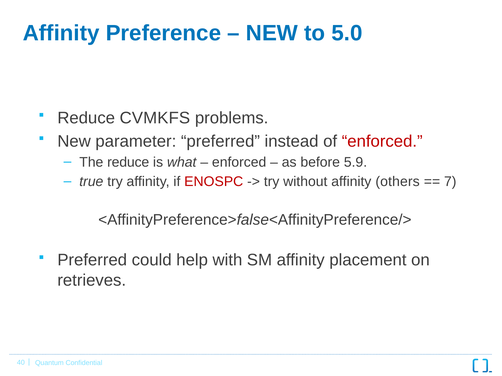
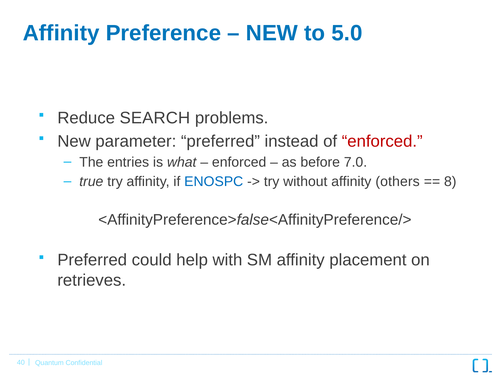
CVMKFS: CVMKFS -> SEARCH
The reduce: reduce -> entries
5.9: 5.9 -> 7.0
ENOSPC colour: red -> blue
7: 7 -> 8
